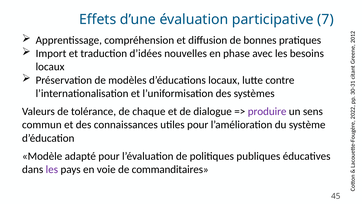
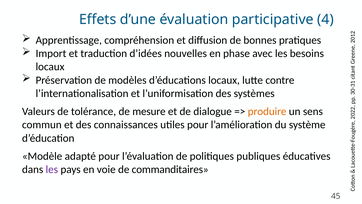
7: 7 -> 4
chaque: chaque -> mesure
produire colour: purple -> orange
